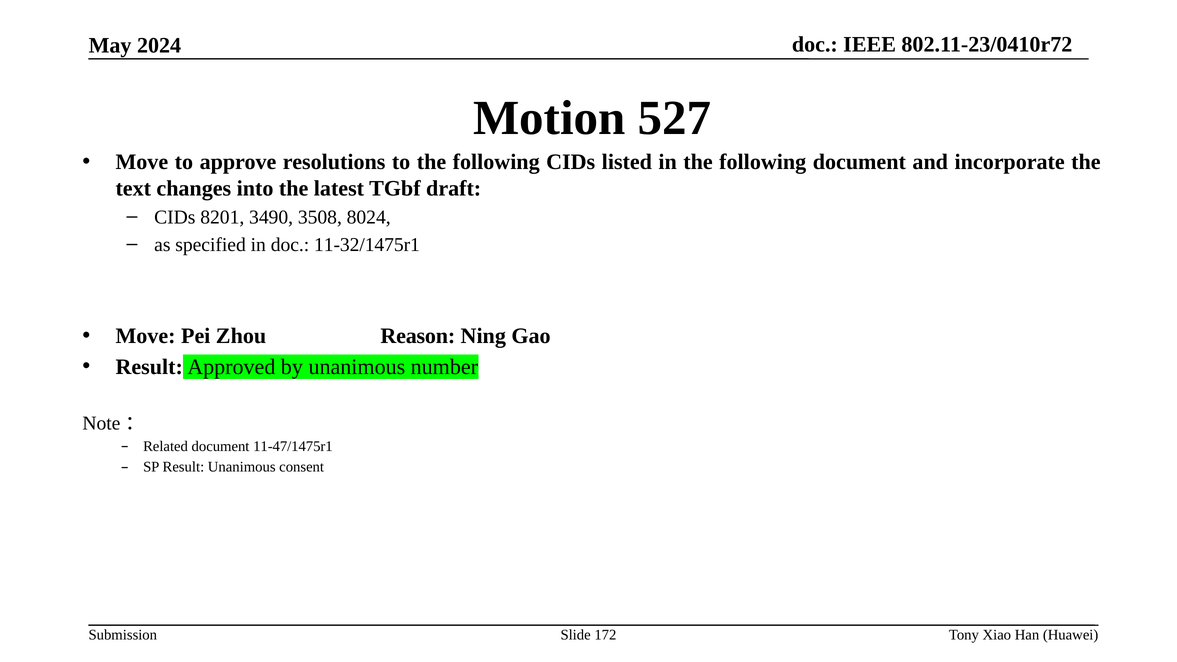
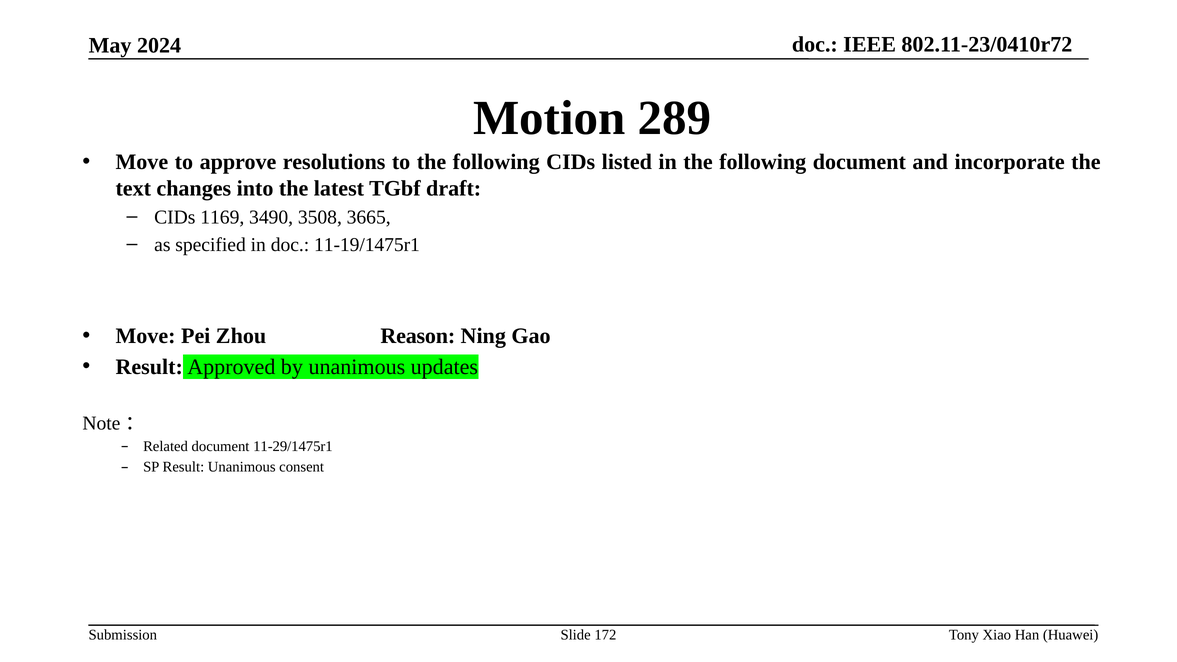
527: 527 -> 289
8201: 8201 -> 1169
8024: 8024 -> 3665
11-32/1475r1: 11-32/1475r1 -> 11-19/1475r1
number: number -> updates
11-47/1475r1: 11-47/1475r1 -> 11-29/1475r1
